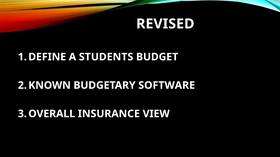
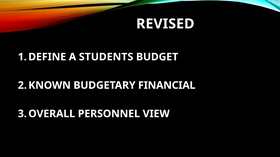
SOFTWARE: SOFTWARE -> FINANCIAL
INSURANCE: INSURANCE -> PERSONNEL
